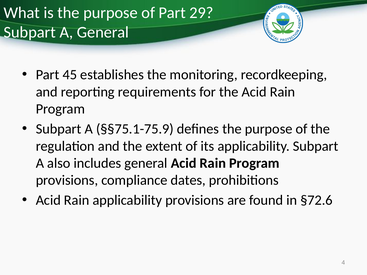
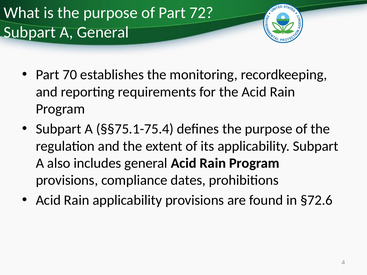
29: 29 -> 72
45: 45 -> 70
§§75.1-75.9: §§75.1-75.9 -> §§75.1-75.4
